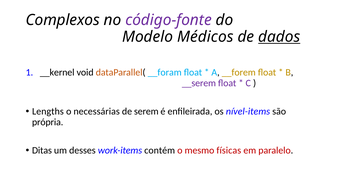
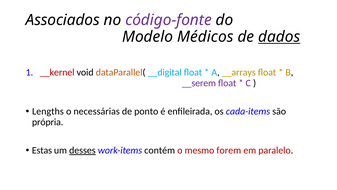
Complexos: Complexos -> Associados
__kernel colour: black -> red
__foram: __foram -> __digital
__forem: __forem -> __arrays
serem: serem -> ponto
nível-items: nível-items -> cada-items
Ditas: Ditas -> Estas
desses underline: none -> present
físicas: físicas -> forem
